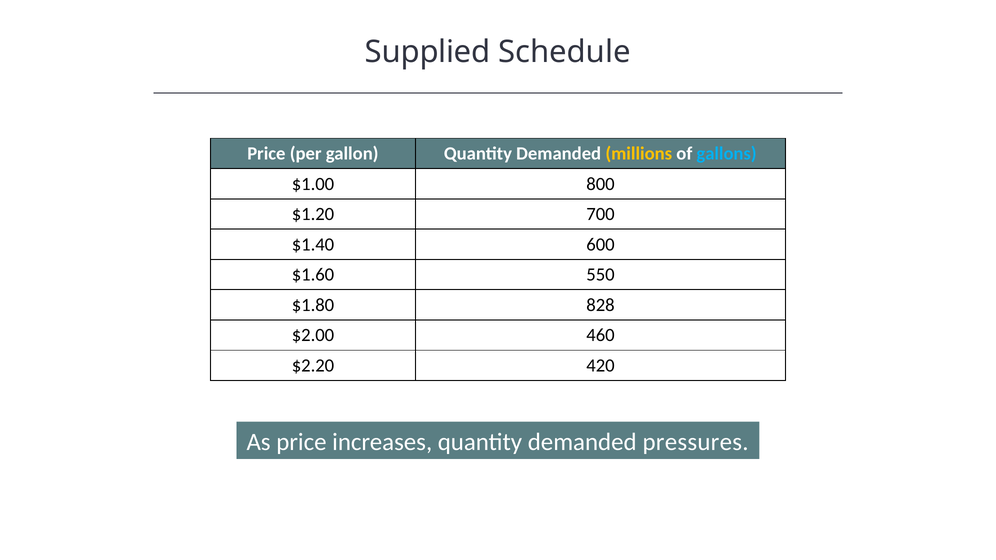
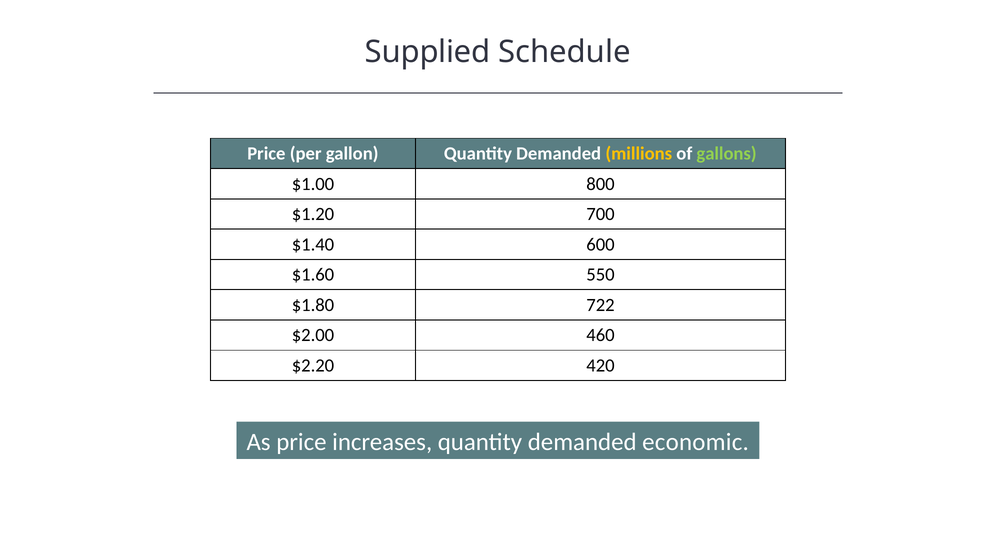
gallons colour: light blue -> light green
828: 828 -> 722
pressures: pressures -> economic
